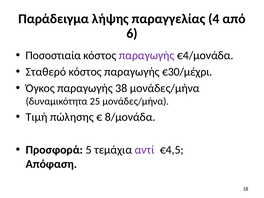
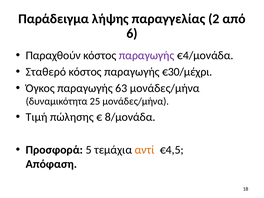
4: 4 -> 2
Ποσοστιαία: Ποσοστιαία -> Παραχθούν
38: 38 -> 63
αντί colour: purple -> orange
